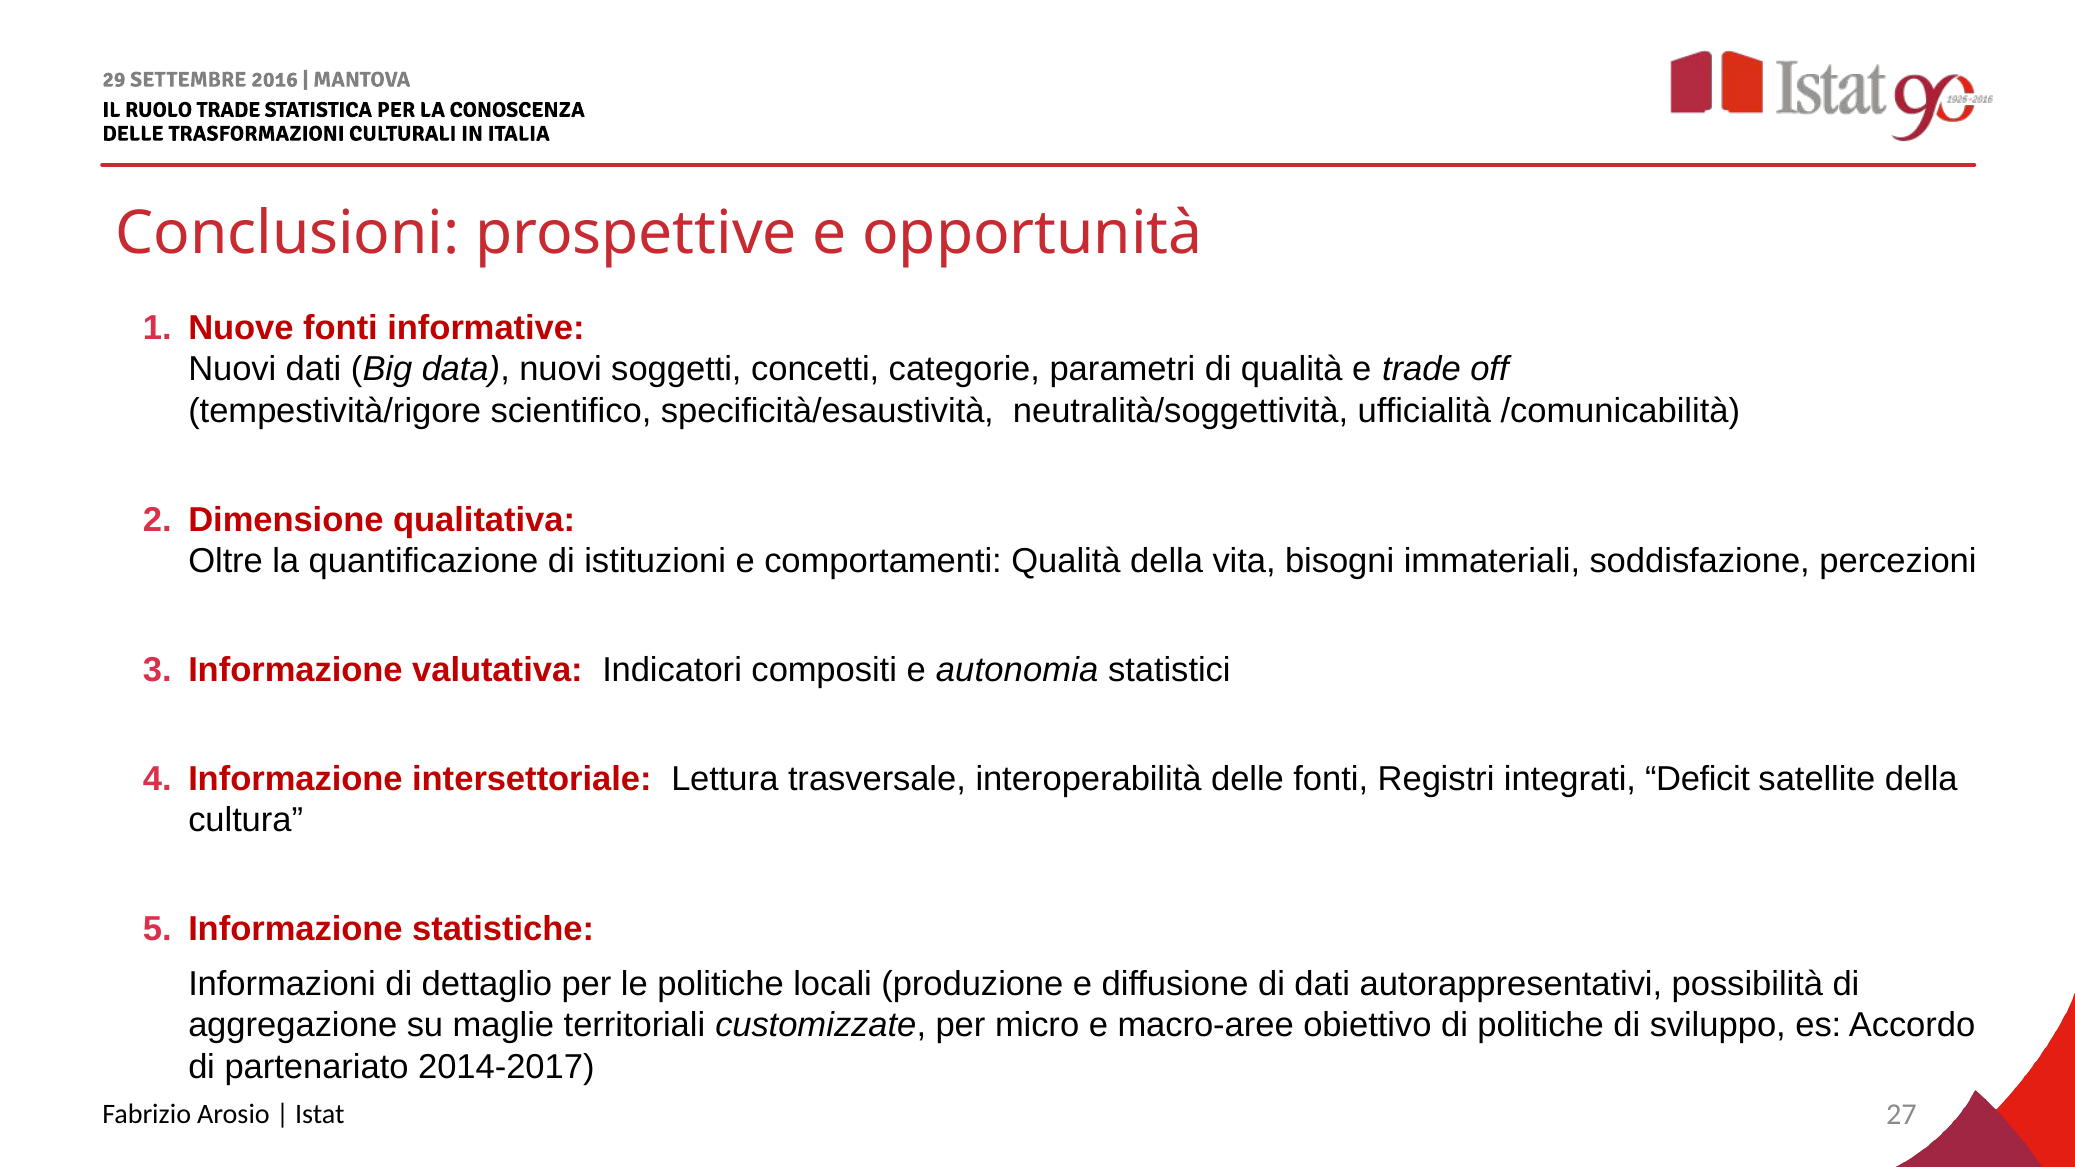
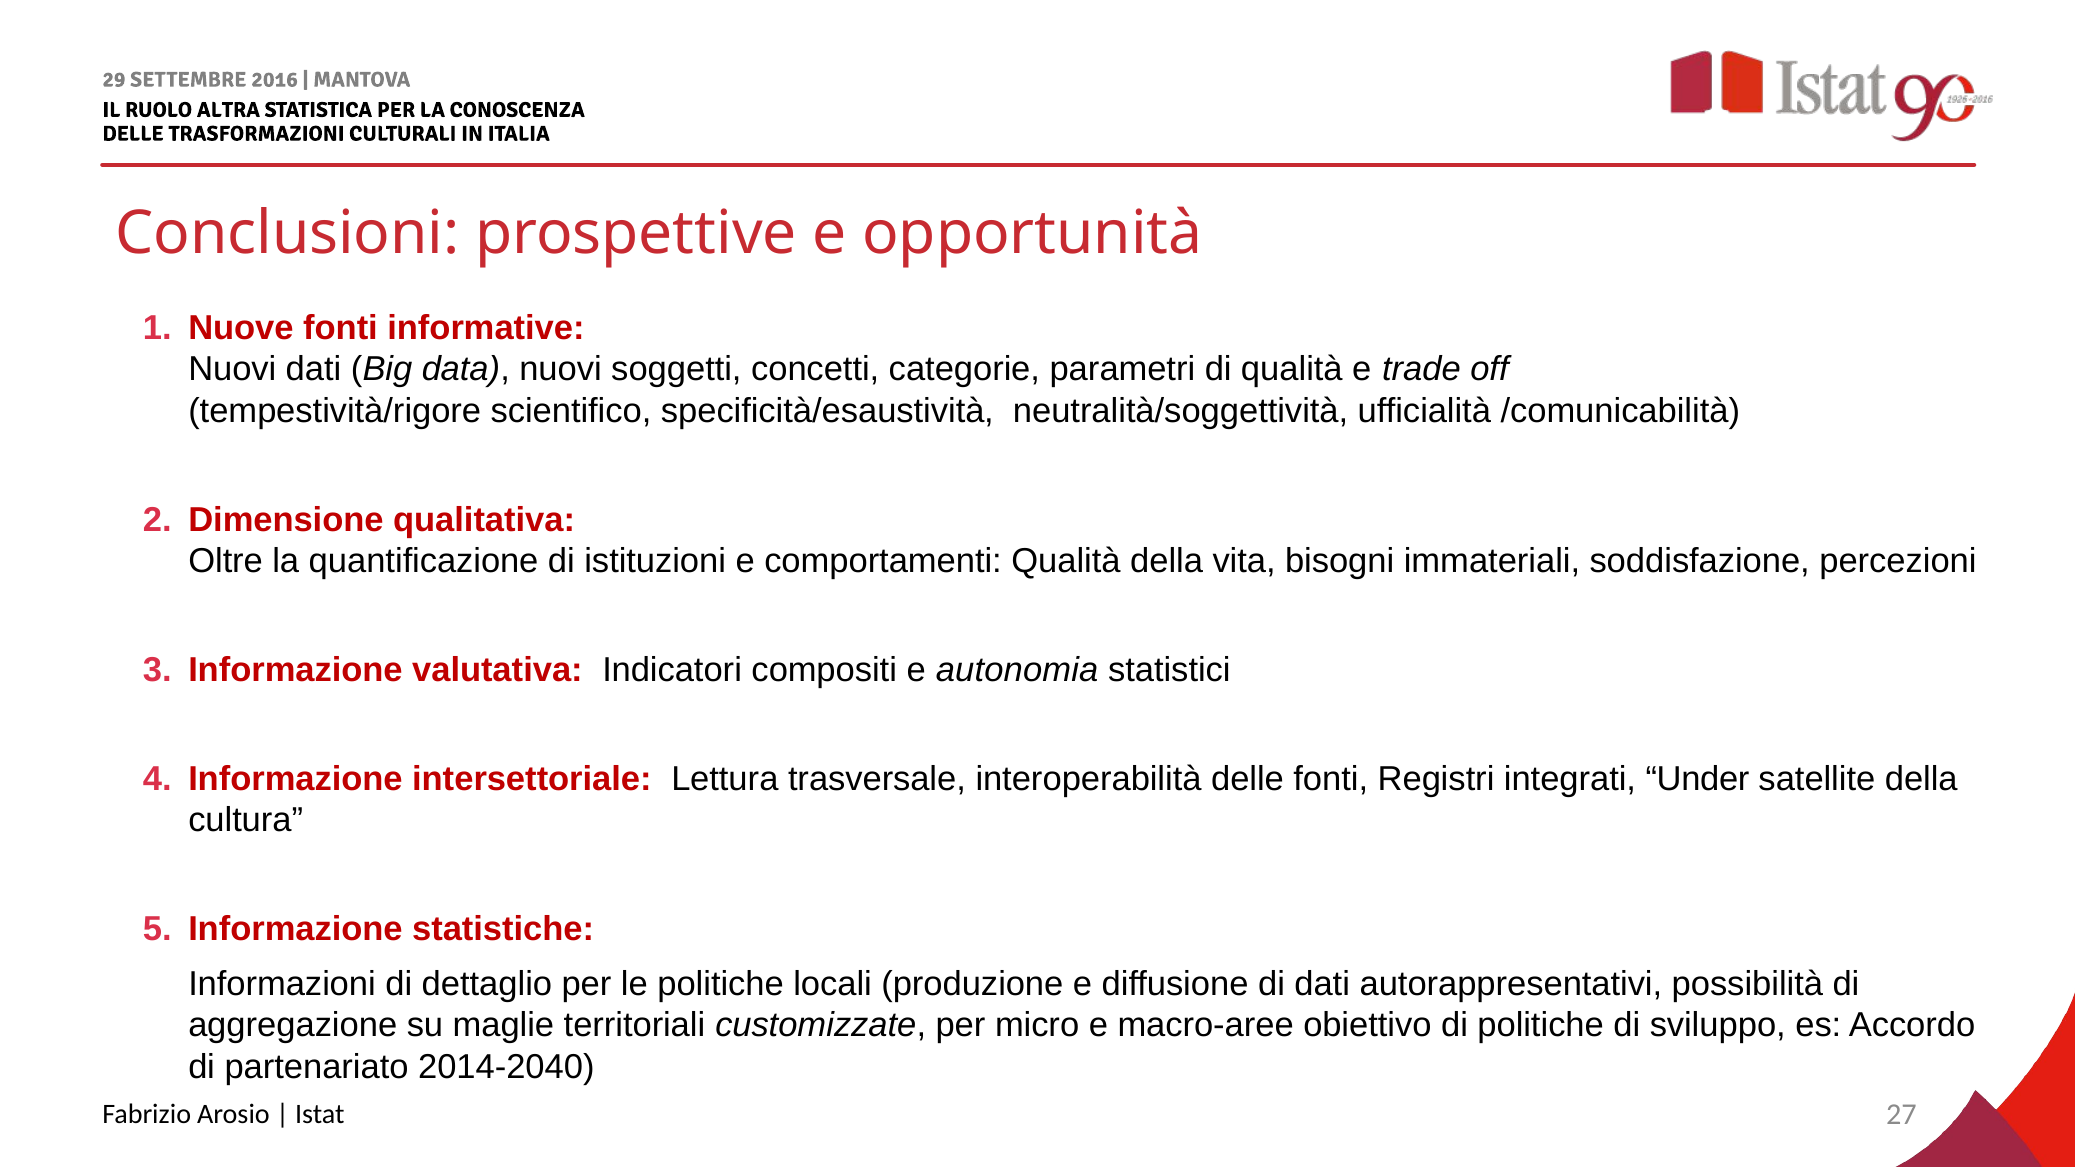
TRADE at (229, 110): TRADE -> ALTRA
Deficit: Deficit -> Under
2014-2017: 2014-2017 -> 2014-2040
